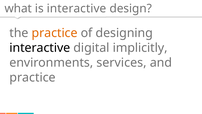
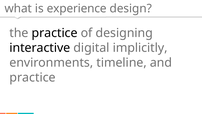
is interactive: interactive -> experience
practice at (55, 33) colour: orange -> black
services: services -> timeline
